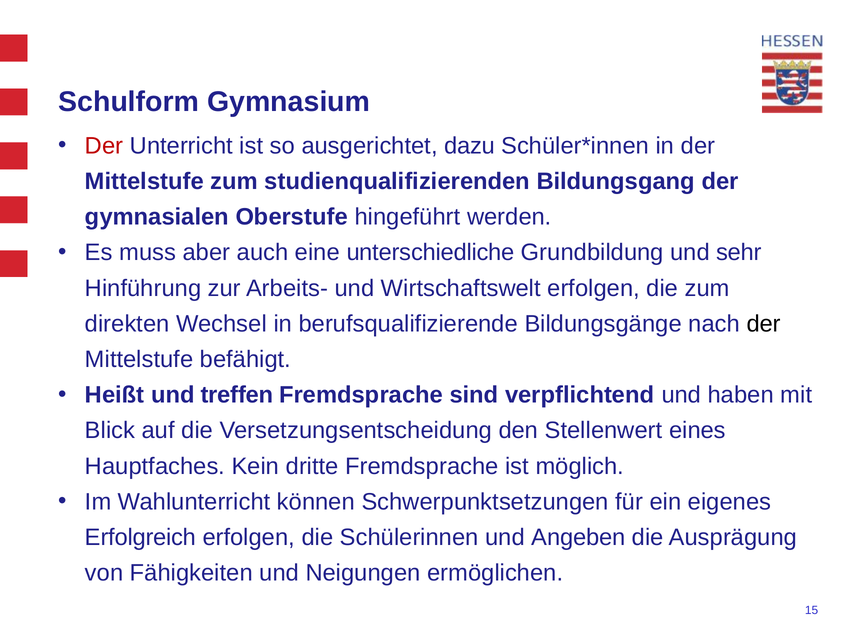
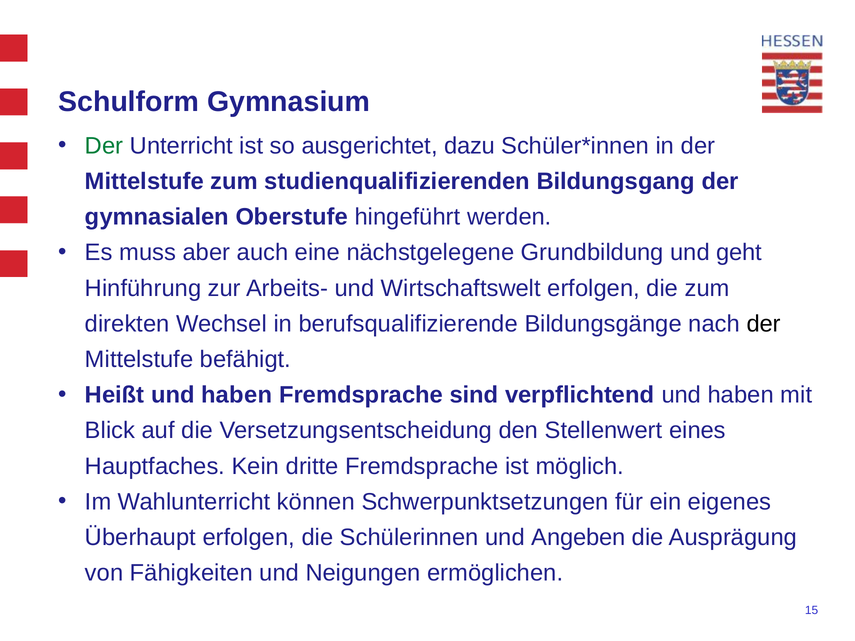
Der at (104, 146) colour: red -> green
unterschiedliche: unterschiedliche -> nächstgelegene
sehr: sehr -> geht
treffen at (237, 395): treffen -> haben
Erfolgreich: Erfolgreich -> Überhaupt
